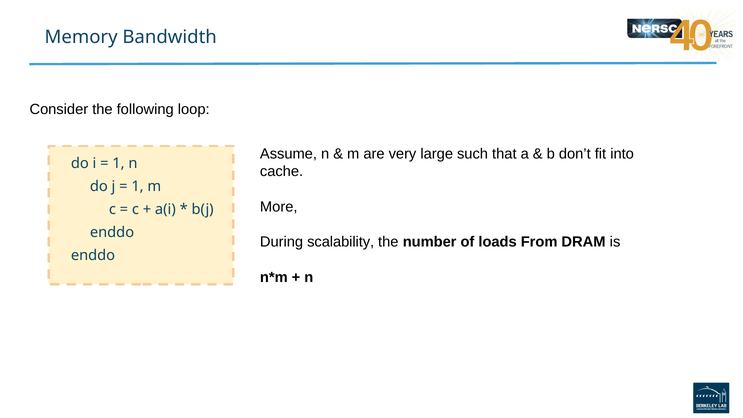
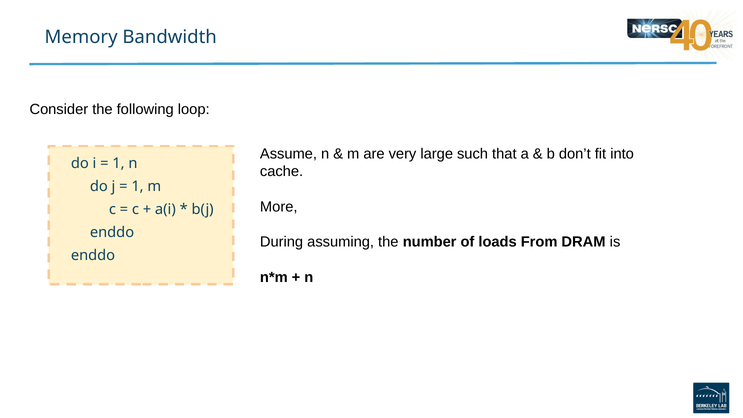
scalability: scalability -> assuming
